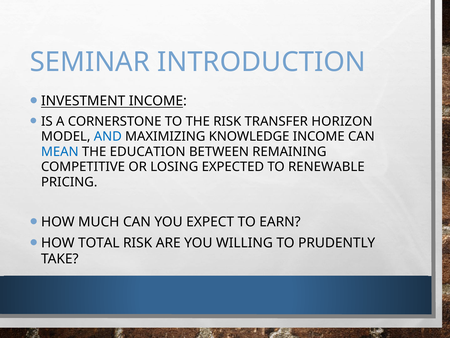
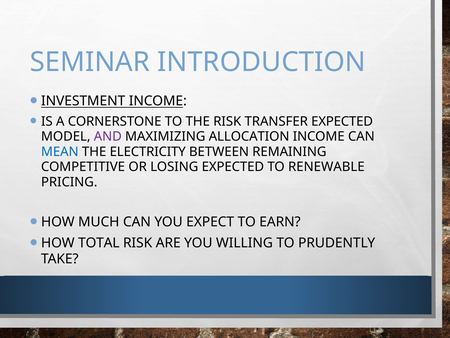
TRANSFER HORIZON: HORIZON -> EXPECTED
AND colour: blue -> purple
KNOWLEDGE: KNOWLEDGE -> ALLOCATION
EDUCATION: EDUCATION -> ELECTRICITY
